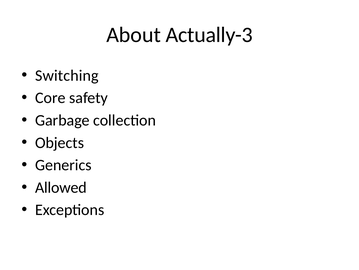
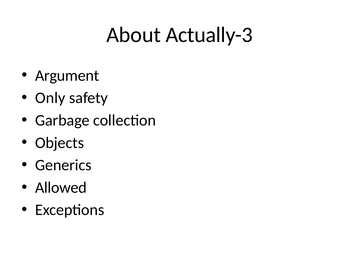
Switching: Switching -> Argument
Core: Core -> Only
